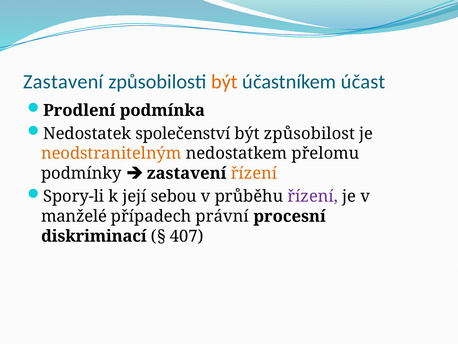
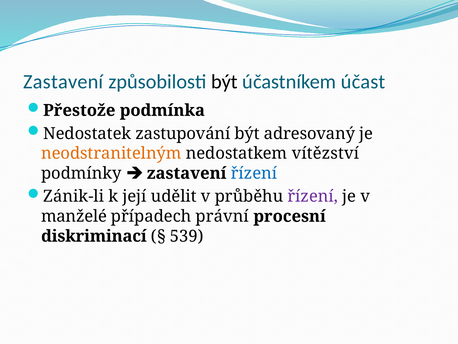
být at (224, 82) colour: orange -> black
Prodlení: Prodlení -> Přestože
společenství: společenství -> zastupování
způsobilost: způsobilost -> adresovaný
přelomu: přelomu -> vítězství
řízení at (254, 173) colour: orange -> blue
Spory-li: Spory-li -> Zánik-li
sebou: sebou -> udělit
407: 407 -> 539
